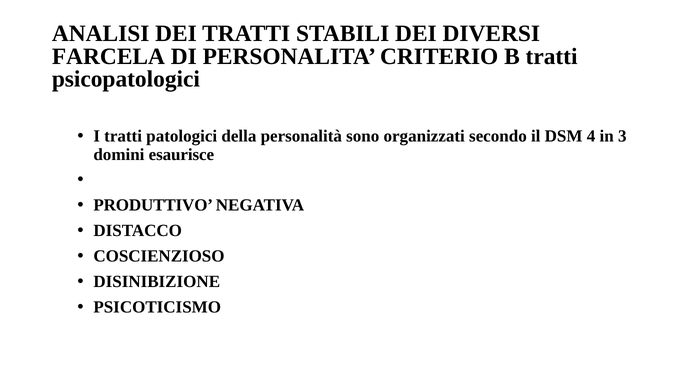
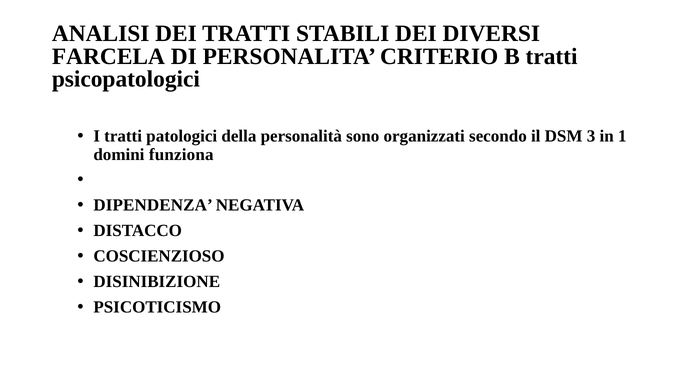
4: 4 -> 3
3: 3 -> 1
esaurisce: esaurisce -> funziona
PRODUTTIVO: PRODUTTIVO -> DIPENDENZA
